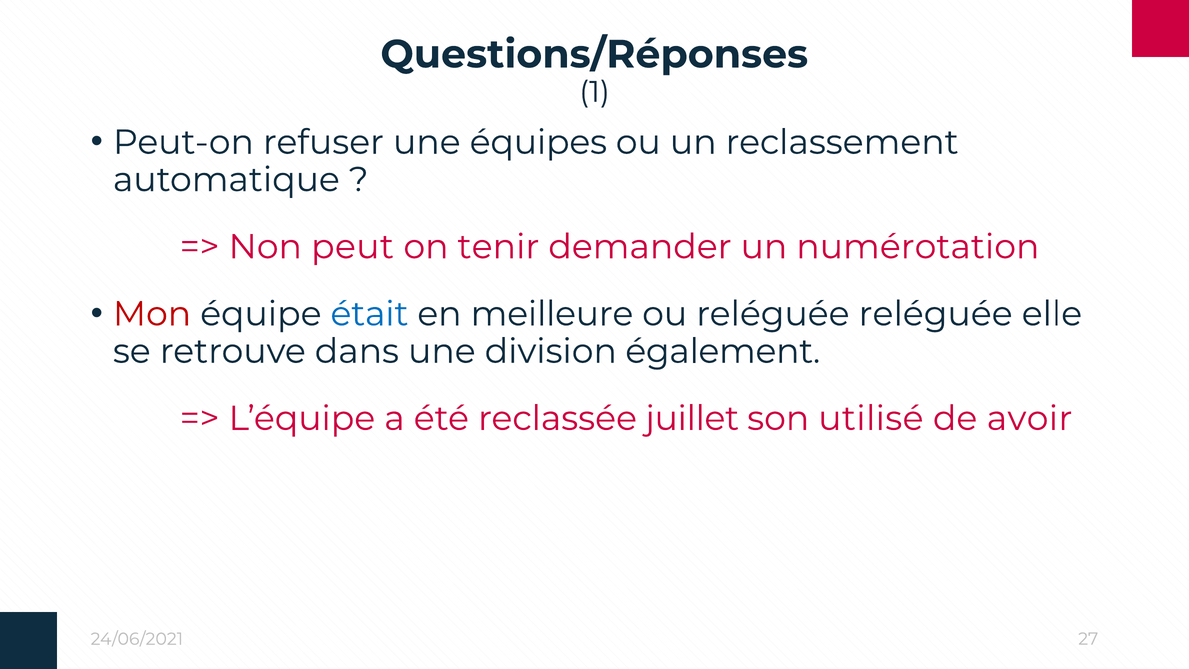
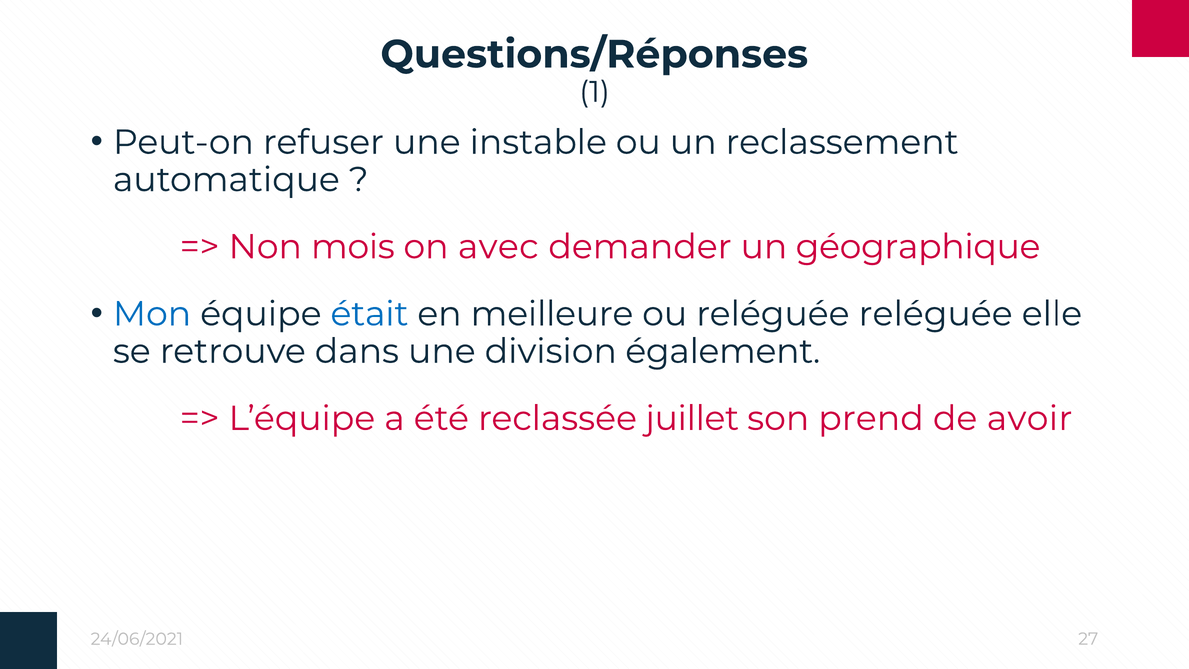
équipes: équipes -> instable
peut: peut -> mois
tenir: tenir -> avec
numérotation: numérotation -> géographique
Mon colour: red -> blue
utilisé: utilisé -> prend
